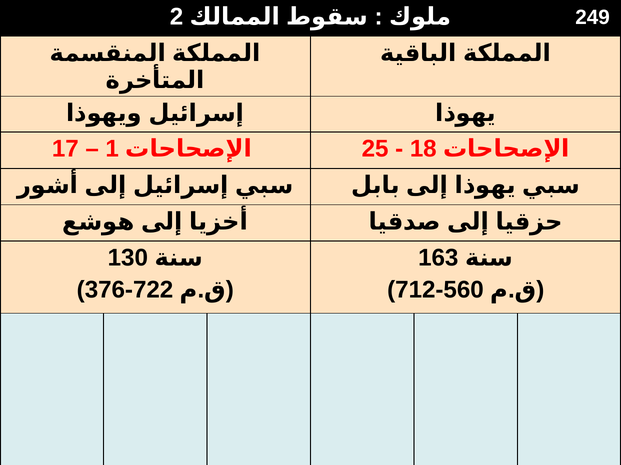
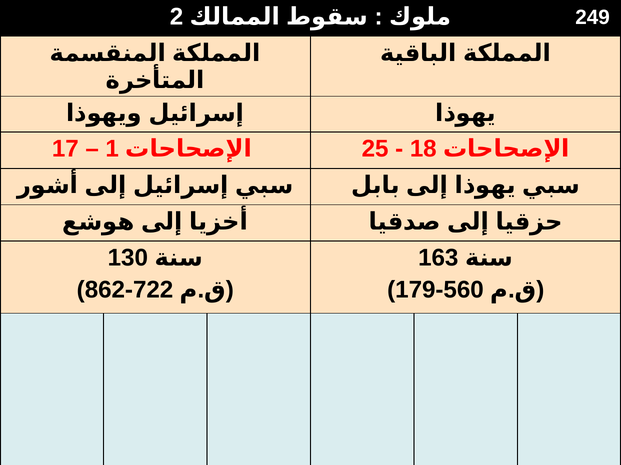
376-722: 376-722 -> 862-722
712-560: 712-560 -> 179-560
